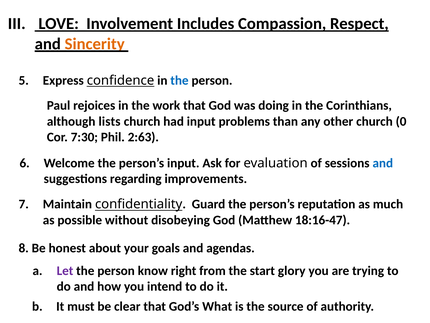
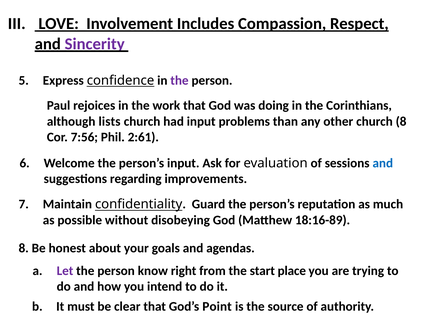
Sincerity colour: orange -> purple
the at (179, 80) colour: blue -> purple
church 0: 0 -> 8
7:30: 7:30 -> 7:56
2:63: 2:63 -> 2:61
18:16-47: 18:16-47 -> 18:16-89
glory: glory -> place
What: What -> Point
